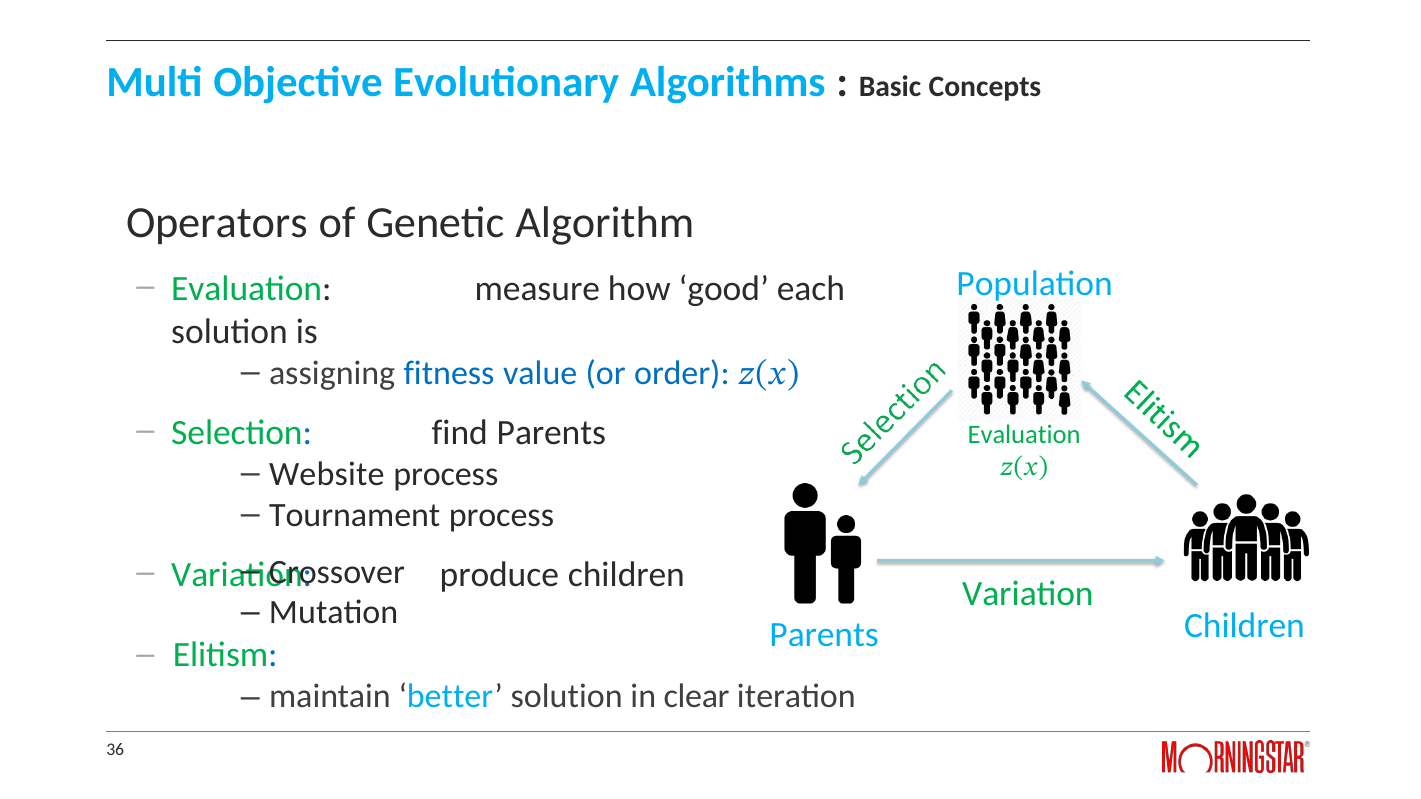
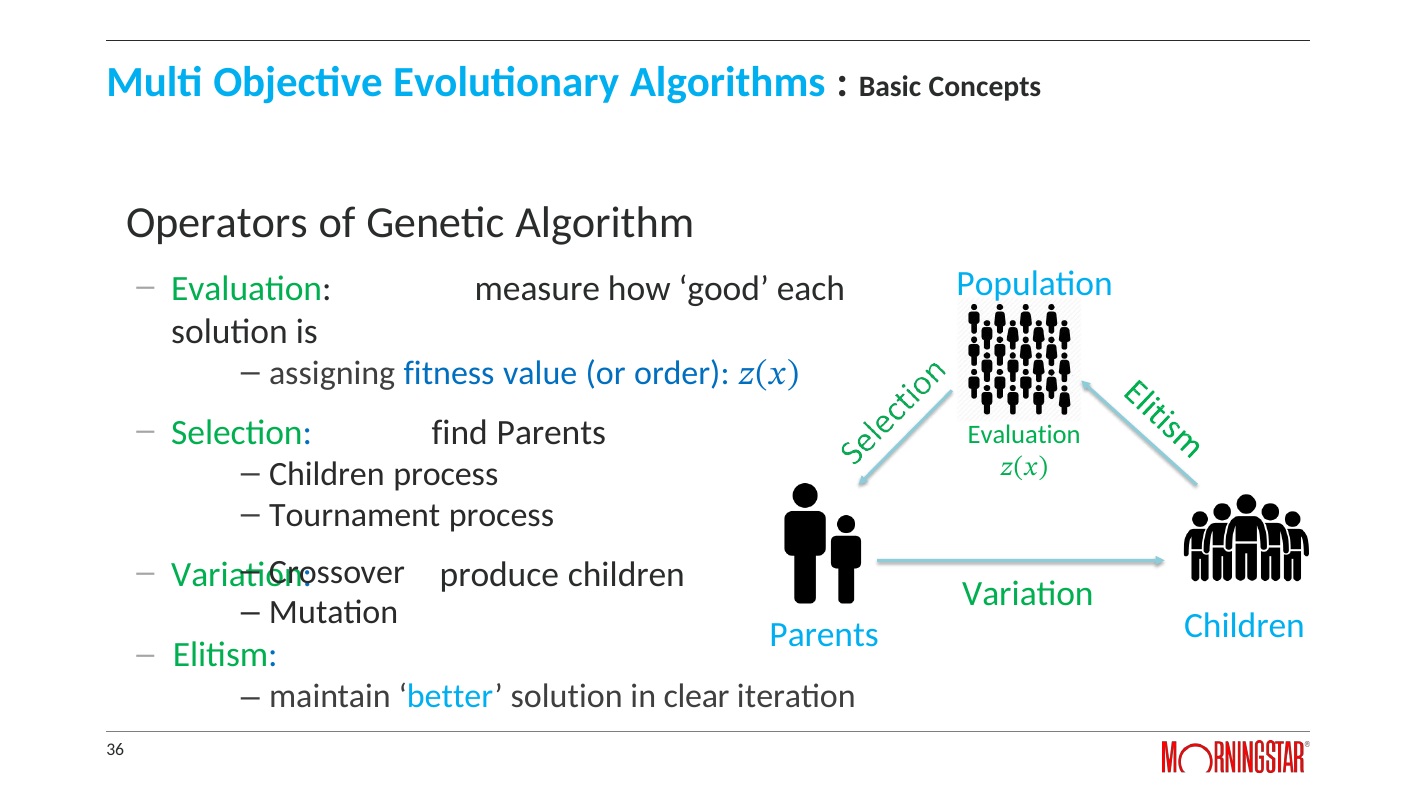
Website at (327, 474): Website -> Children
